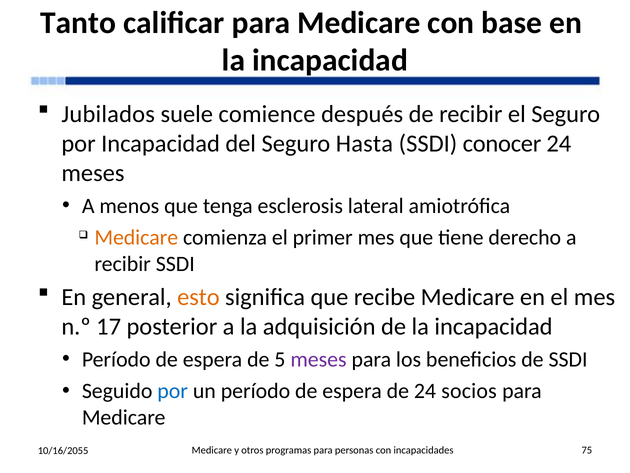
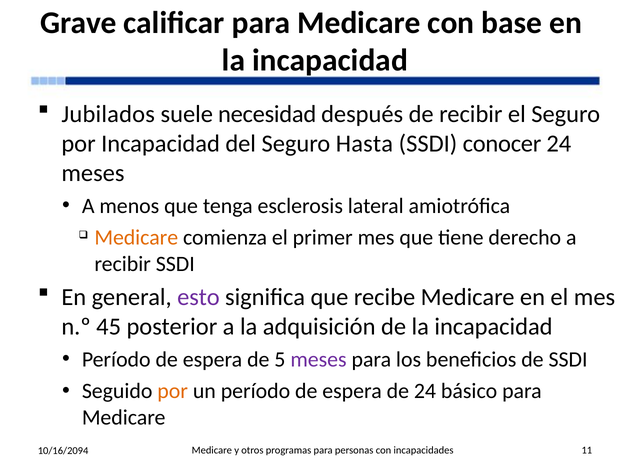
Tanto: Tanto -> Grave
comience: comience -> necesidad
esto colour: orange -> purple
17: 17 -> 45
por at (173, 391) colour: blue -> orange
socios: socios -> básico
10/16/2055: 10/16/2055 -> 10/16/2094
75: 75 -> 11
